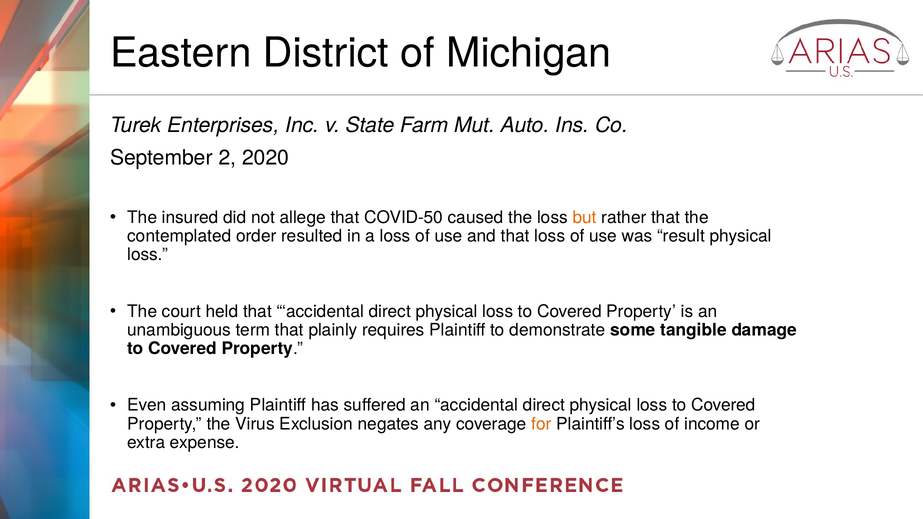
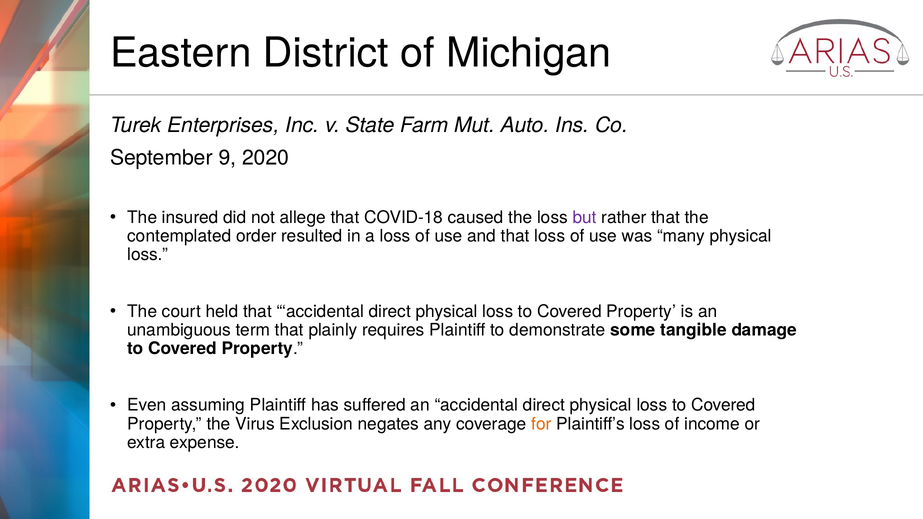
2: 2 -> 9
COVID-50: COVID-50 -> COVID-18
but colour: orange -> purple
result: result -> many
